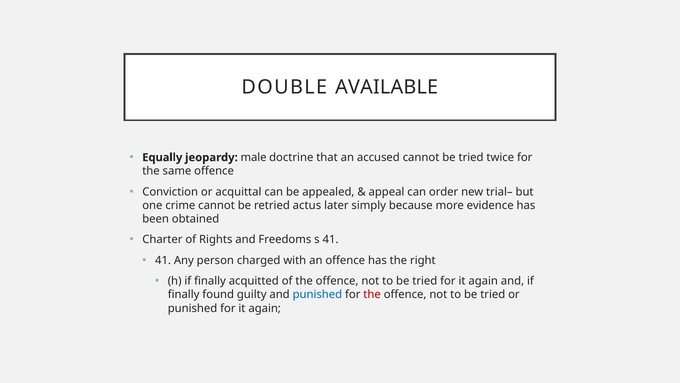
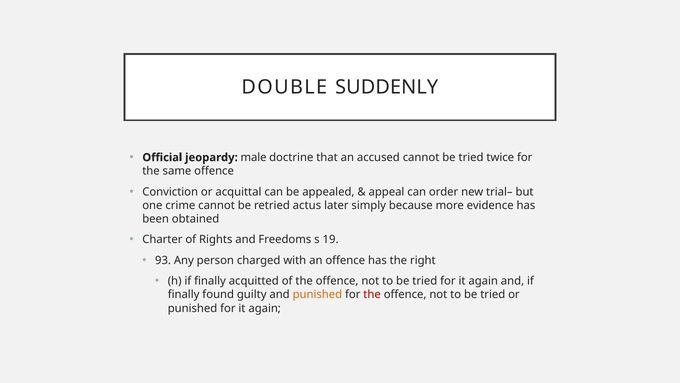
AVAILABLE: AVAILABLE -> SUDDENLY
Equally: Equally -> Official
s 41: 41 -> 19
41 at (163, 260): 41 -> 93
punished at (317, 294) colour: blue -> orange
